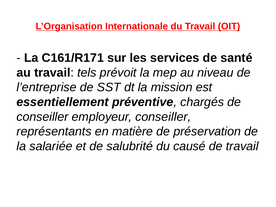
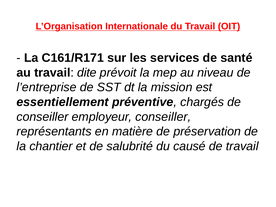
tels: tels -> dite
salariée: salariée -> chantier
